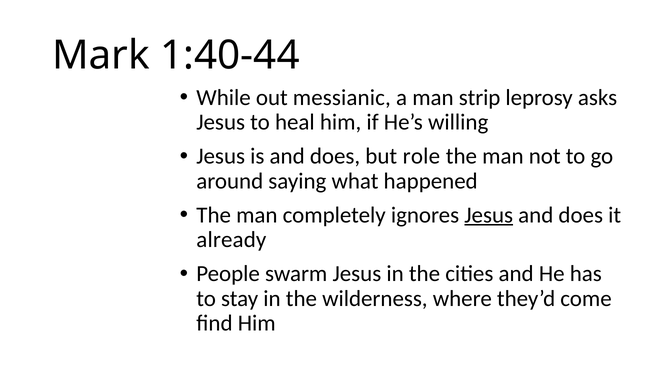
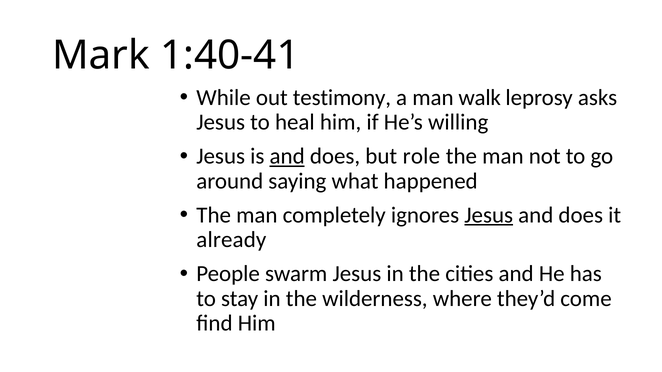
1:40-44: 1:40-44 -> 1:40-41
messianic: messianic -> testimony
strip: strip -> walk
and at (287, 156) underline: none -> present
